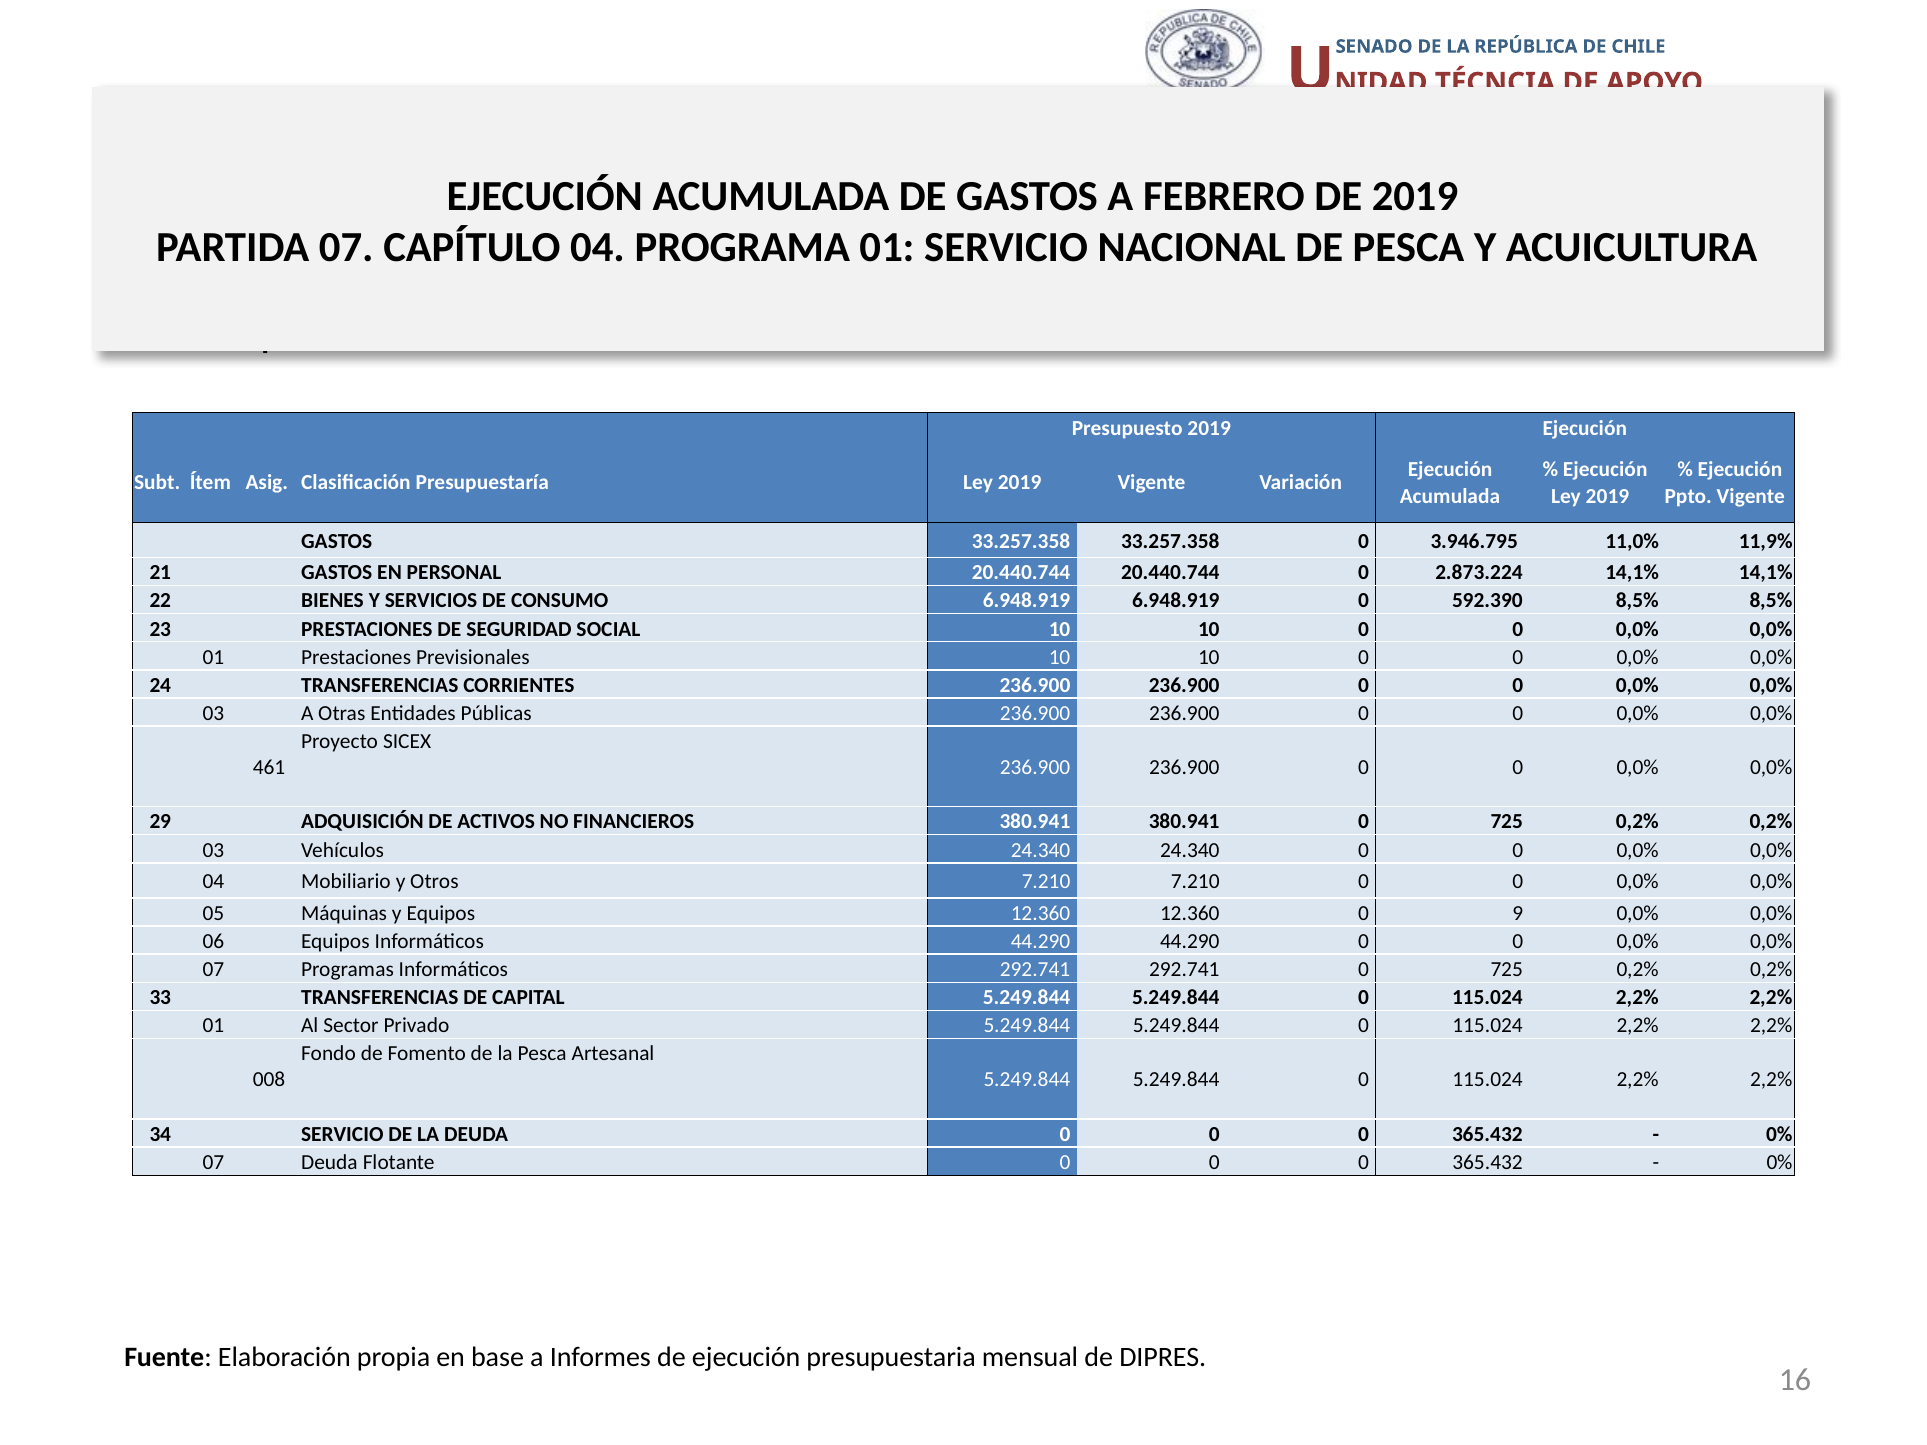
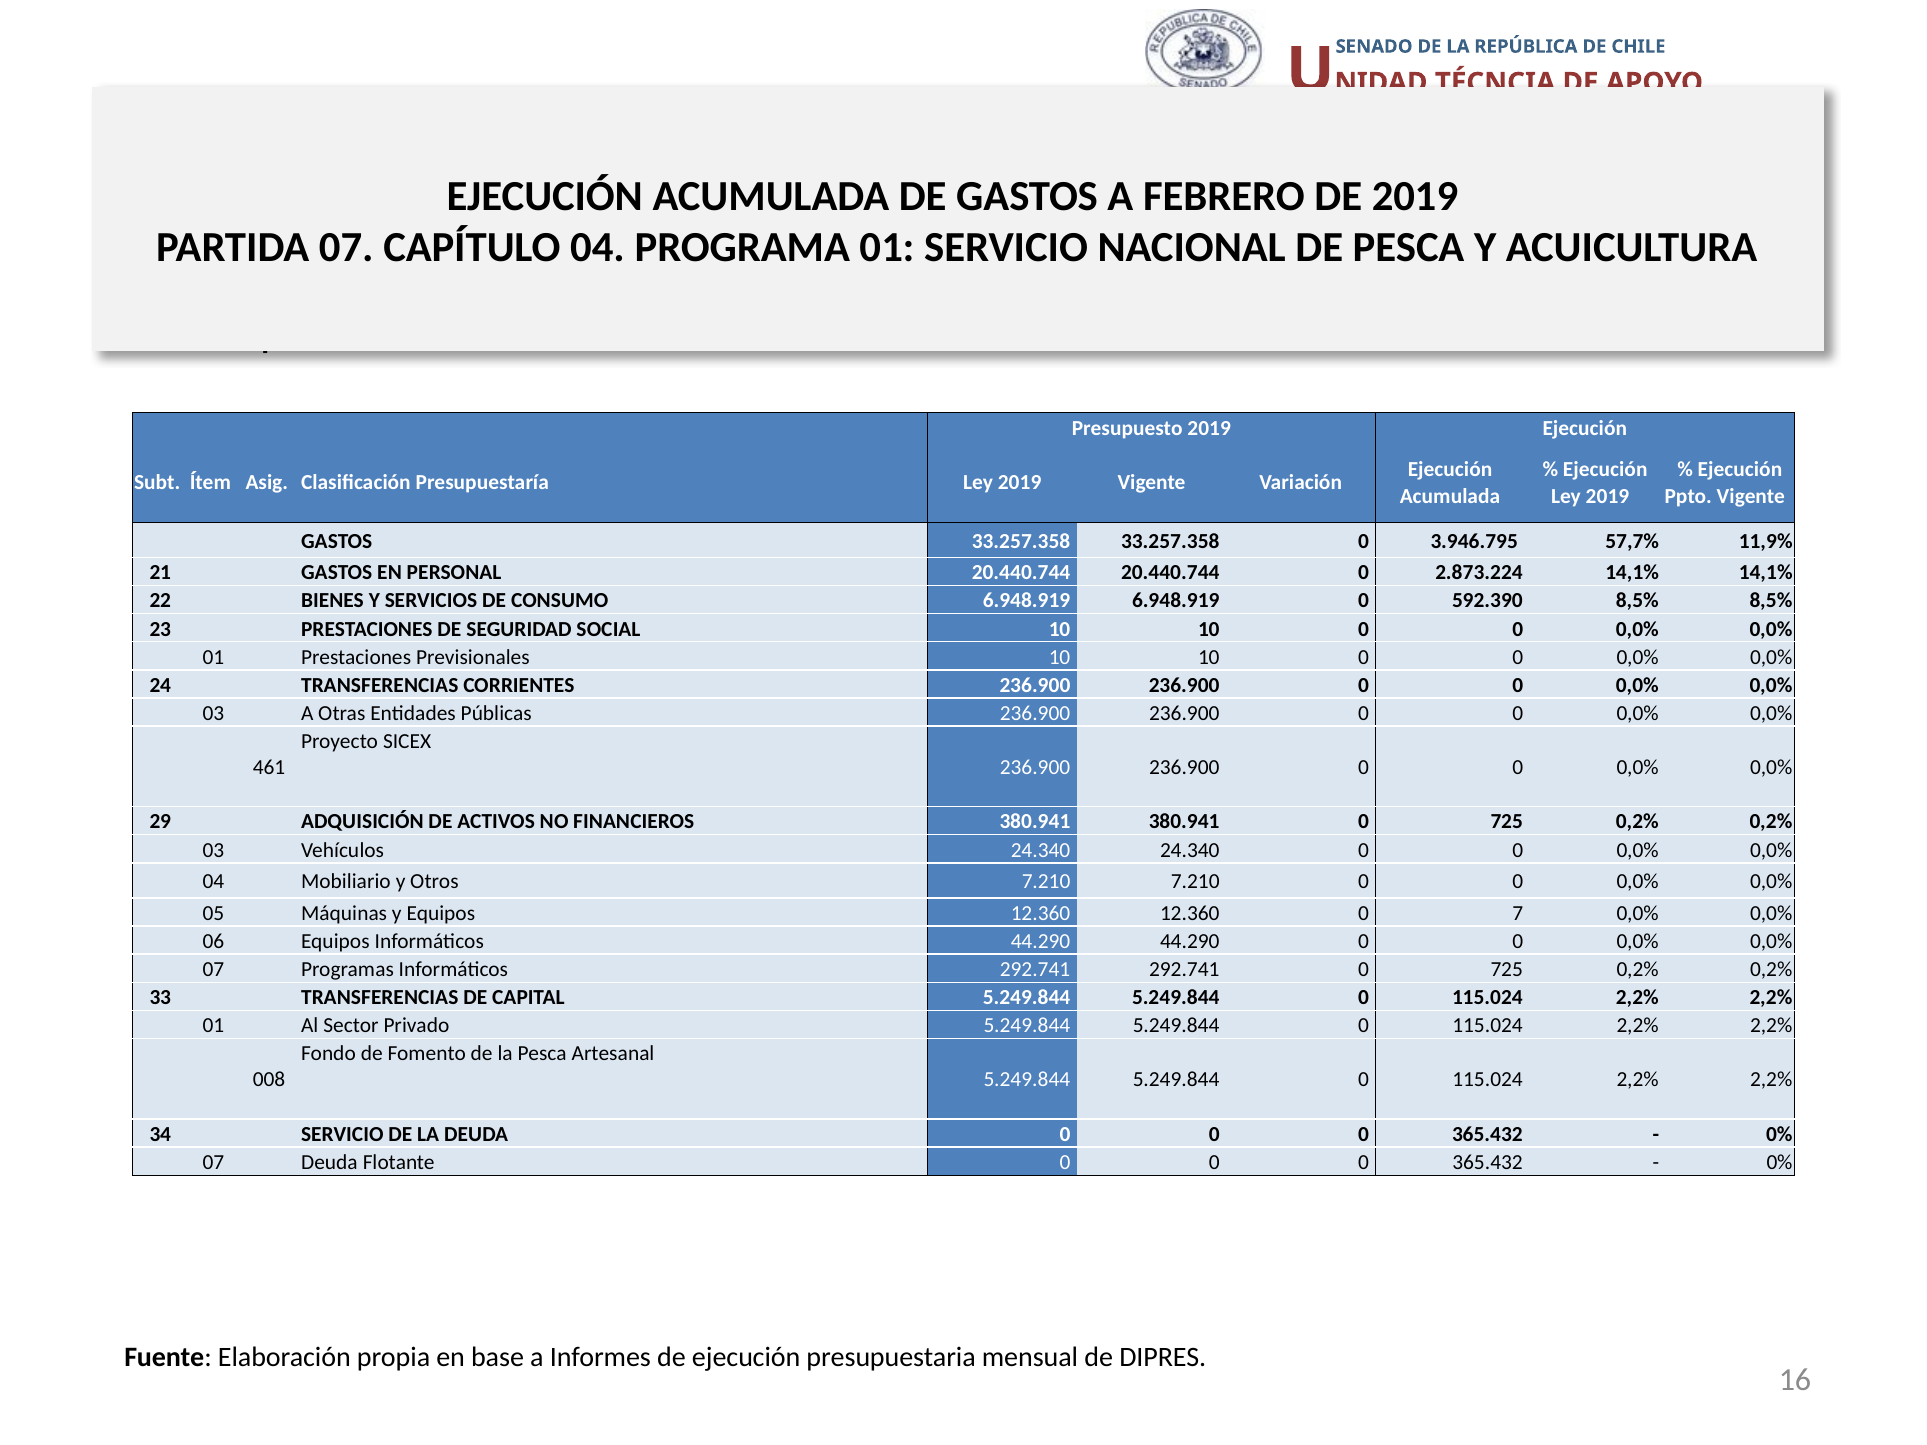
11,0%: 11,0% -> 57,7%
9: 9 -> 7
